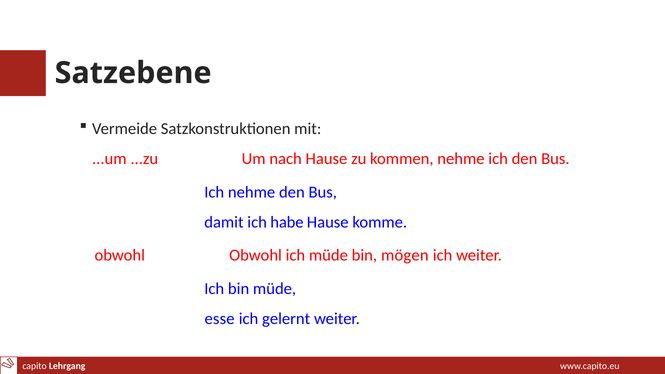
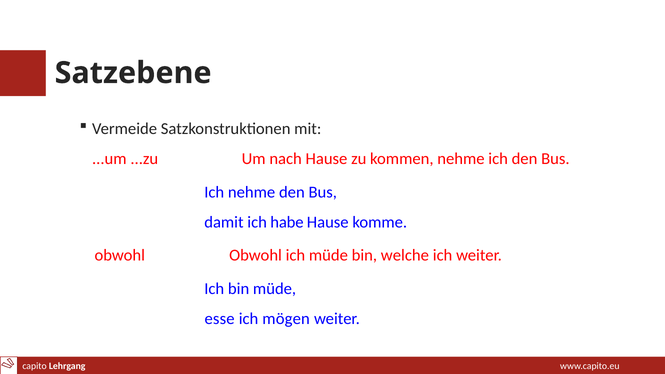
mögen: mögen -> welche
gelernt: gelernt -> mögen
